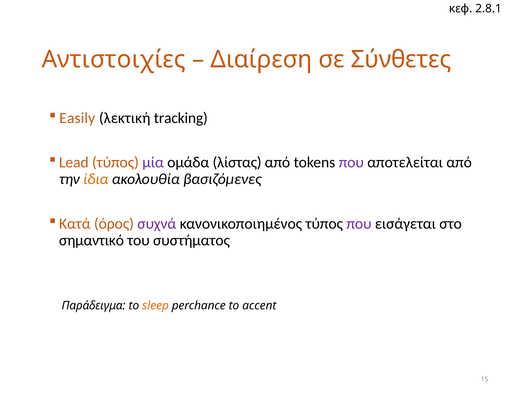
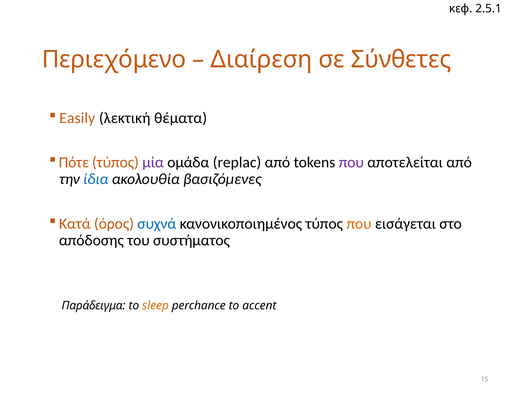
2.8.1: 2.8.1 -> 2.5.1
Αντιστοιχίες: Αντιστοιχίες -> Περιεχόμενο
tracking: tracking -> θέματα
Lead: Lead -> Πότε
λίστας: λίστας -> replac
ίδια colour: orange -> blue
συχνά colour: purple -> blue
που at (359, 223) colour: purple -> orange
σημαντικό: σημαντικό -> απόδοσης
